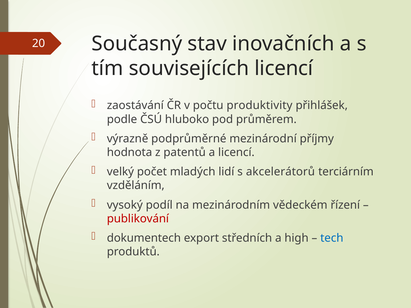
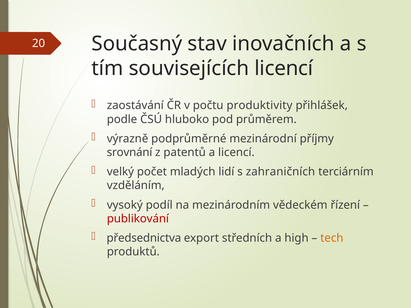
hodnota: hodnota -> srovnání
akcelerátorů: akcelerátorů -> zahraničních
dokumentech: dokumentech -> předsednictva
tech colour: blue -> orange
